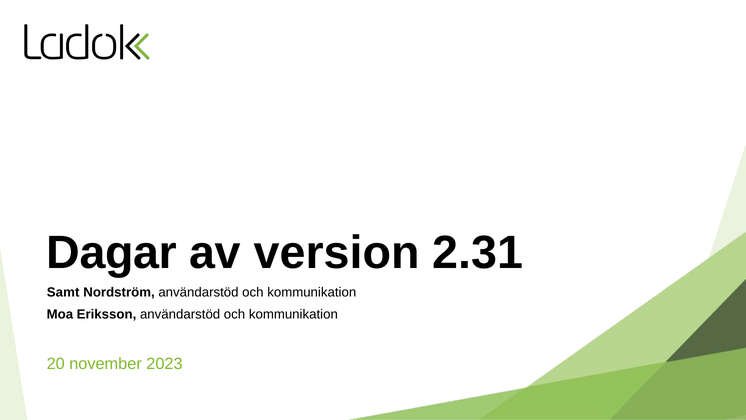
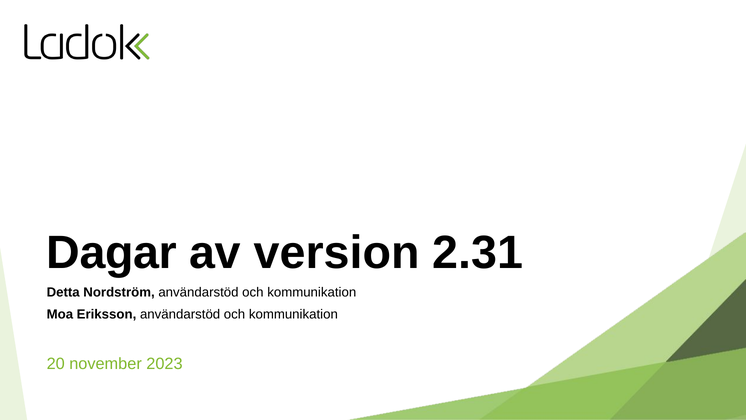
Samt: Samt -> Detta
